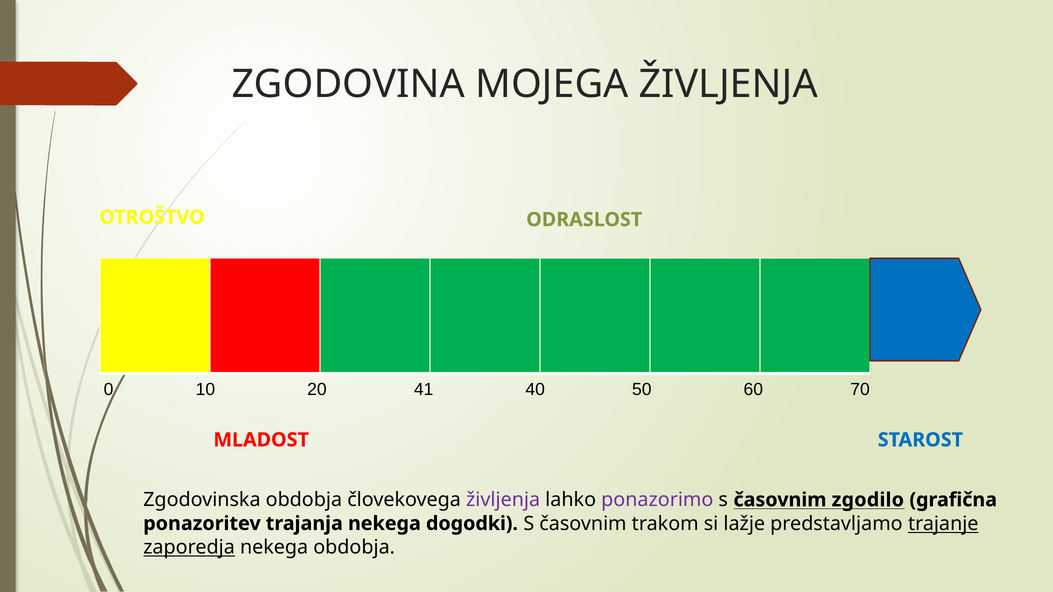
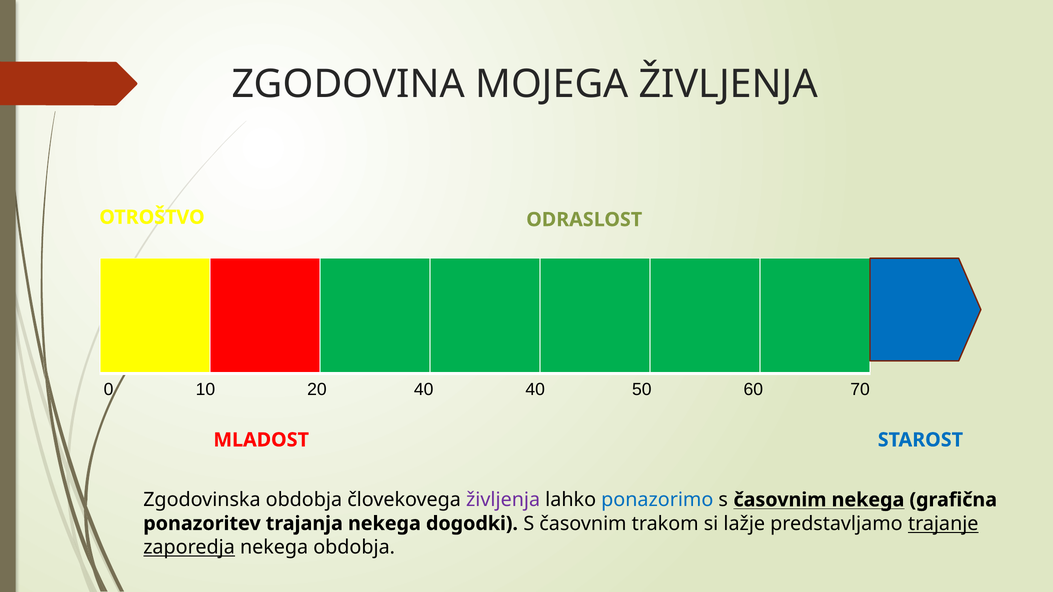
20 41: 41 -> 40
ponazorimo colour: purple -> blue
časovnim zgodilo: zgodilo -> nekega
